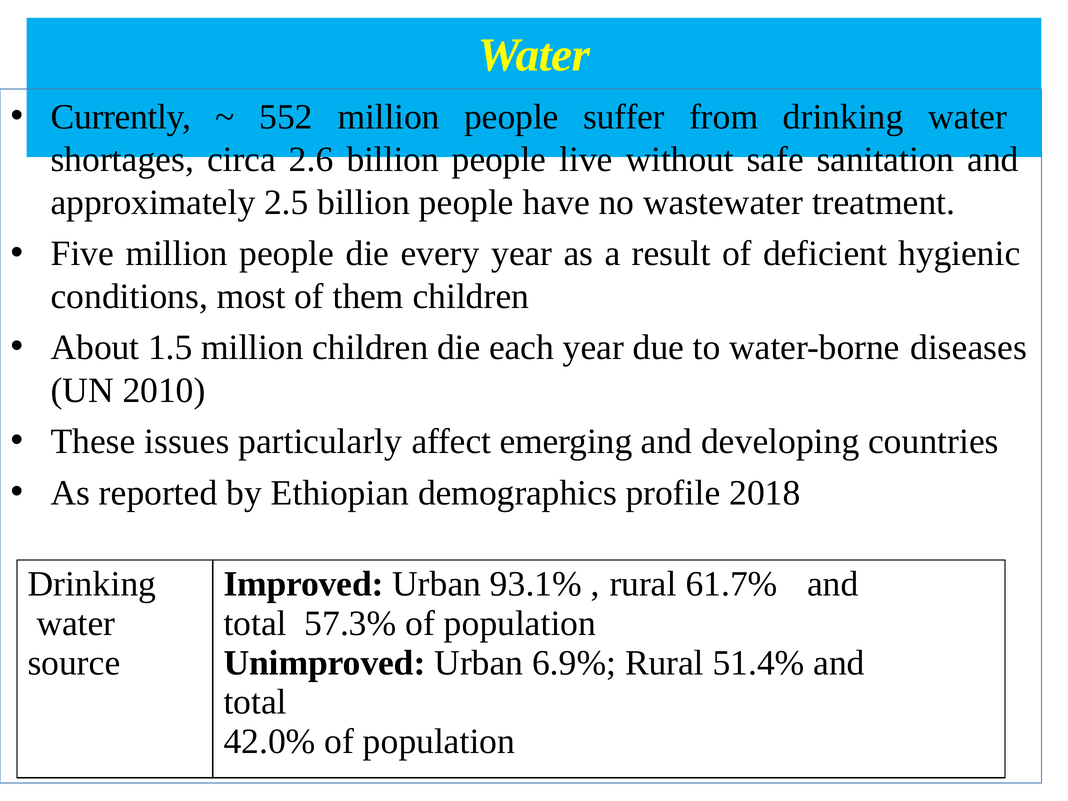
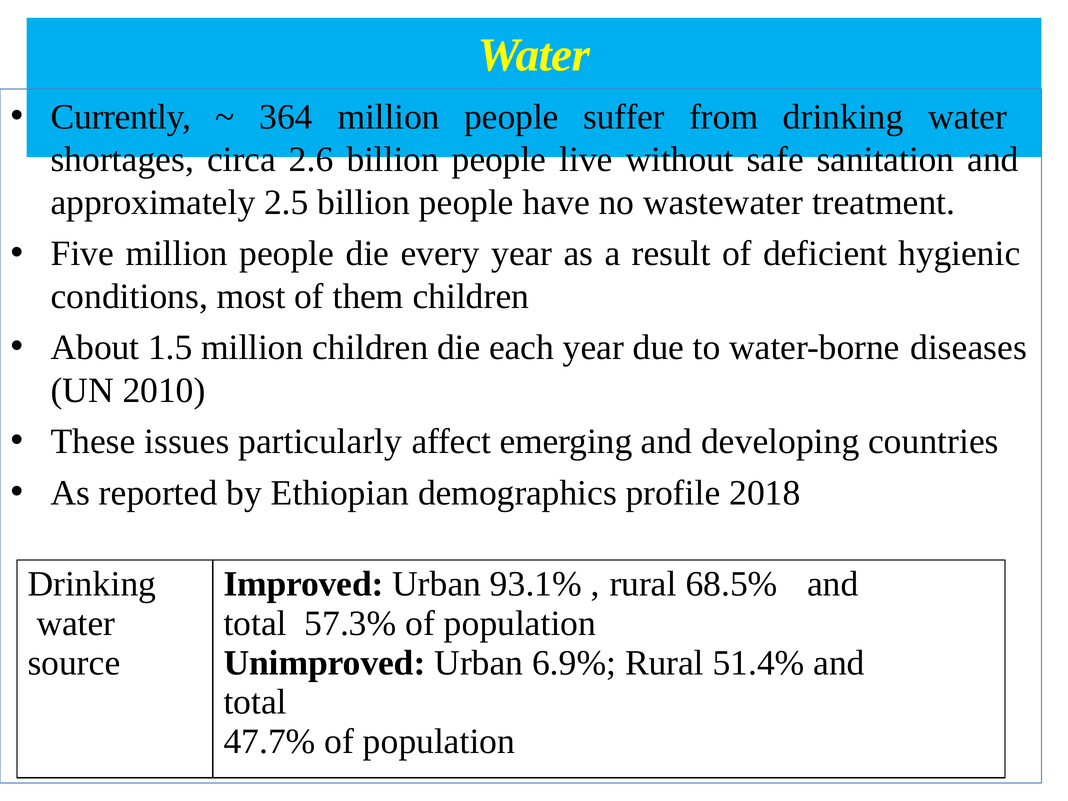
552: 552 -> 364
61.7%: 61.7% -> 68.5%
42.0%: 42.0% -> 47.7%
